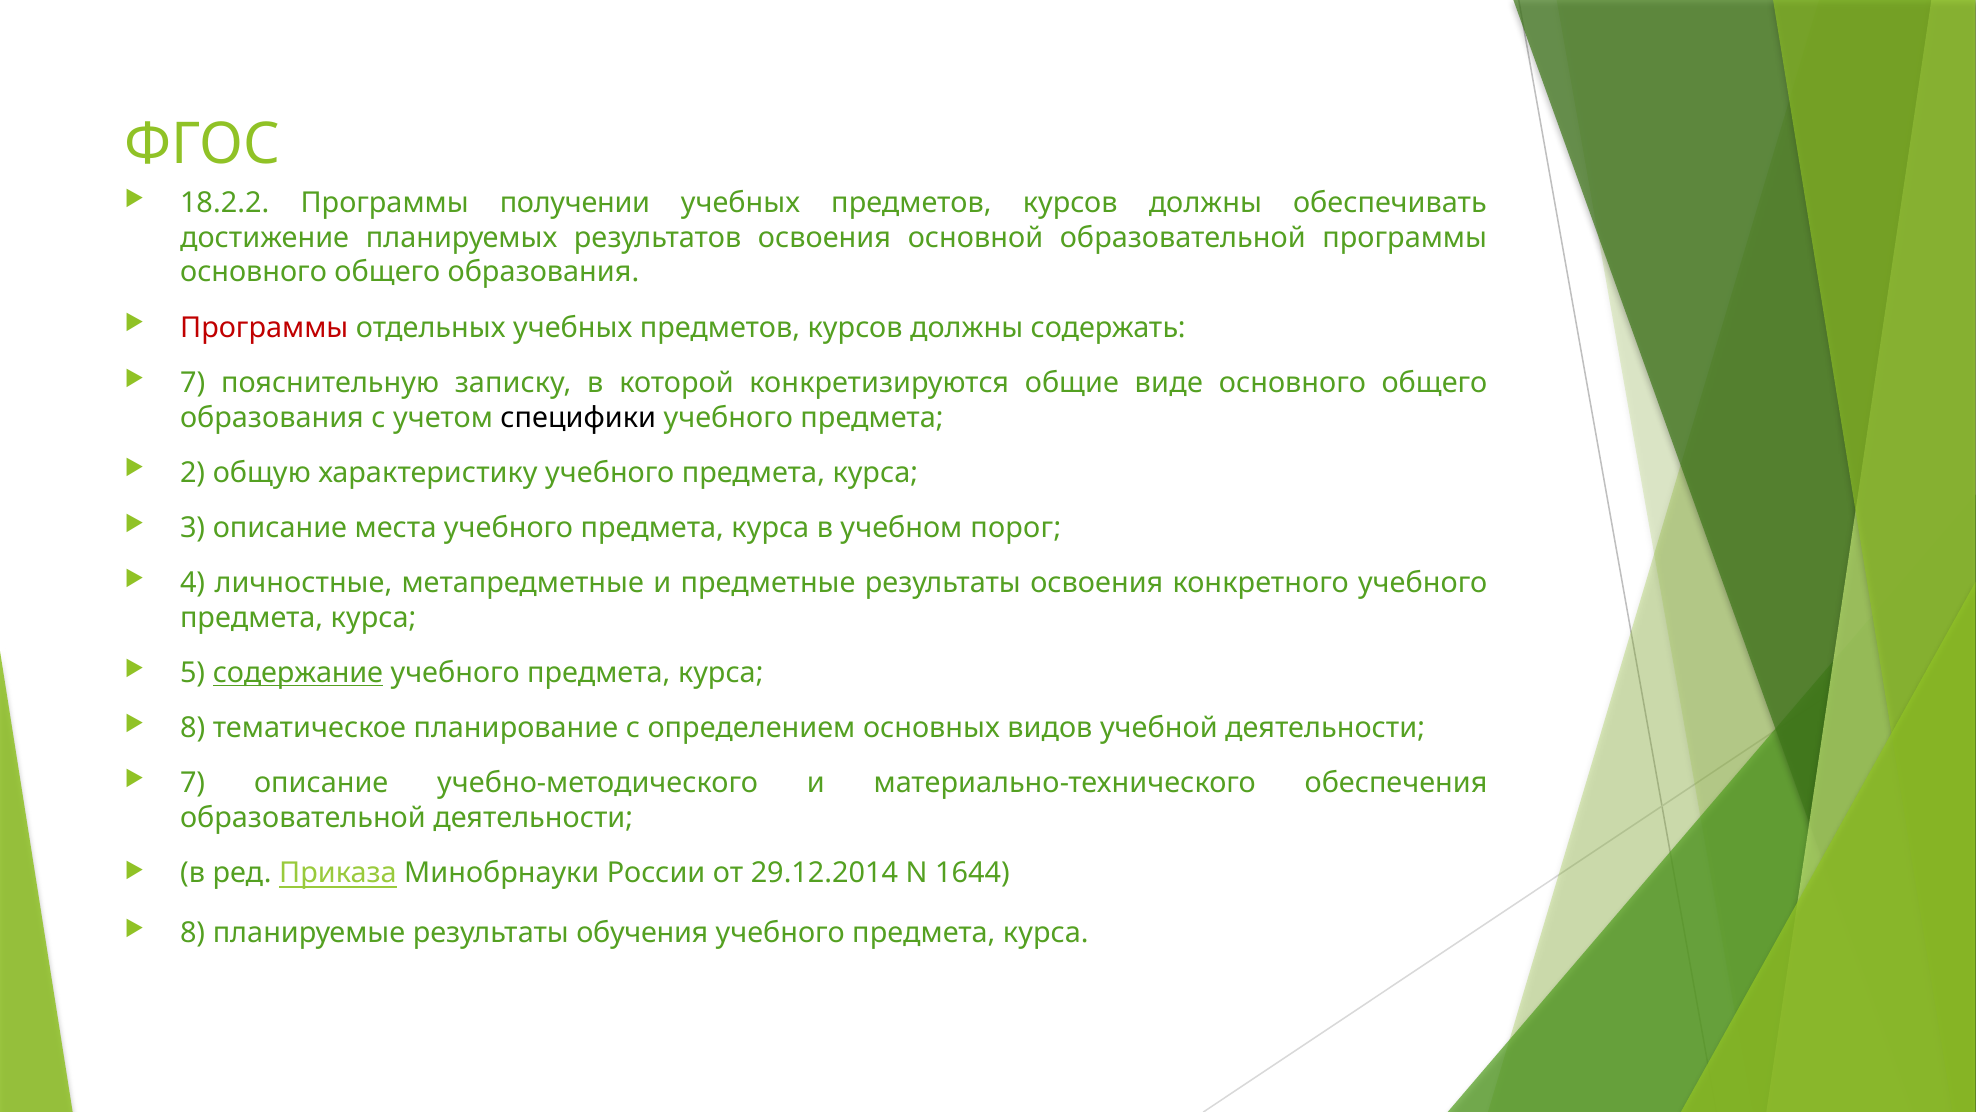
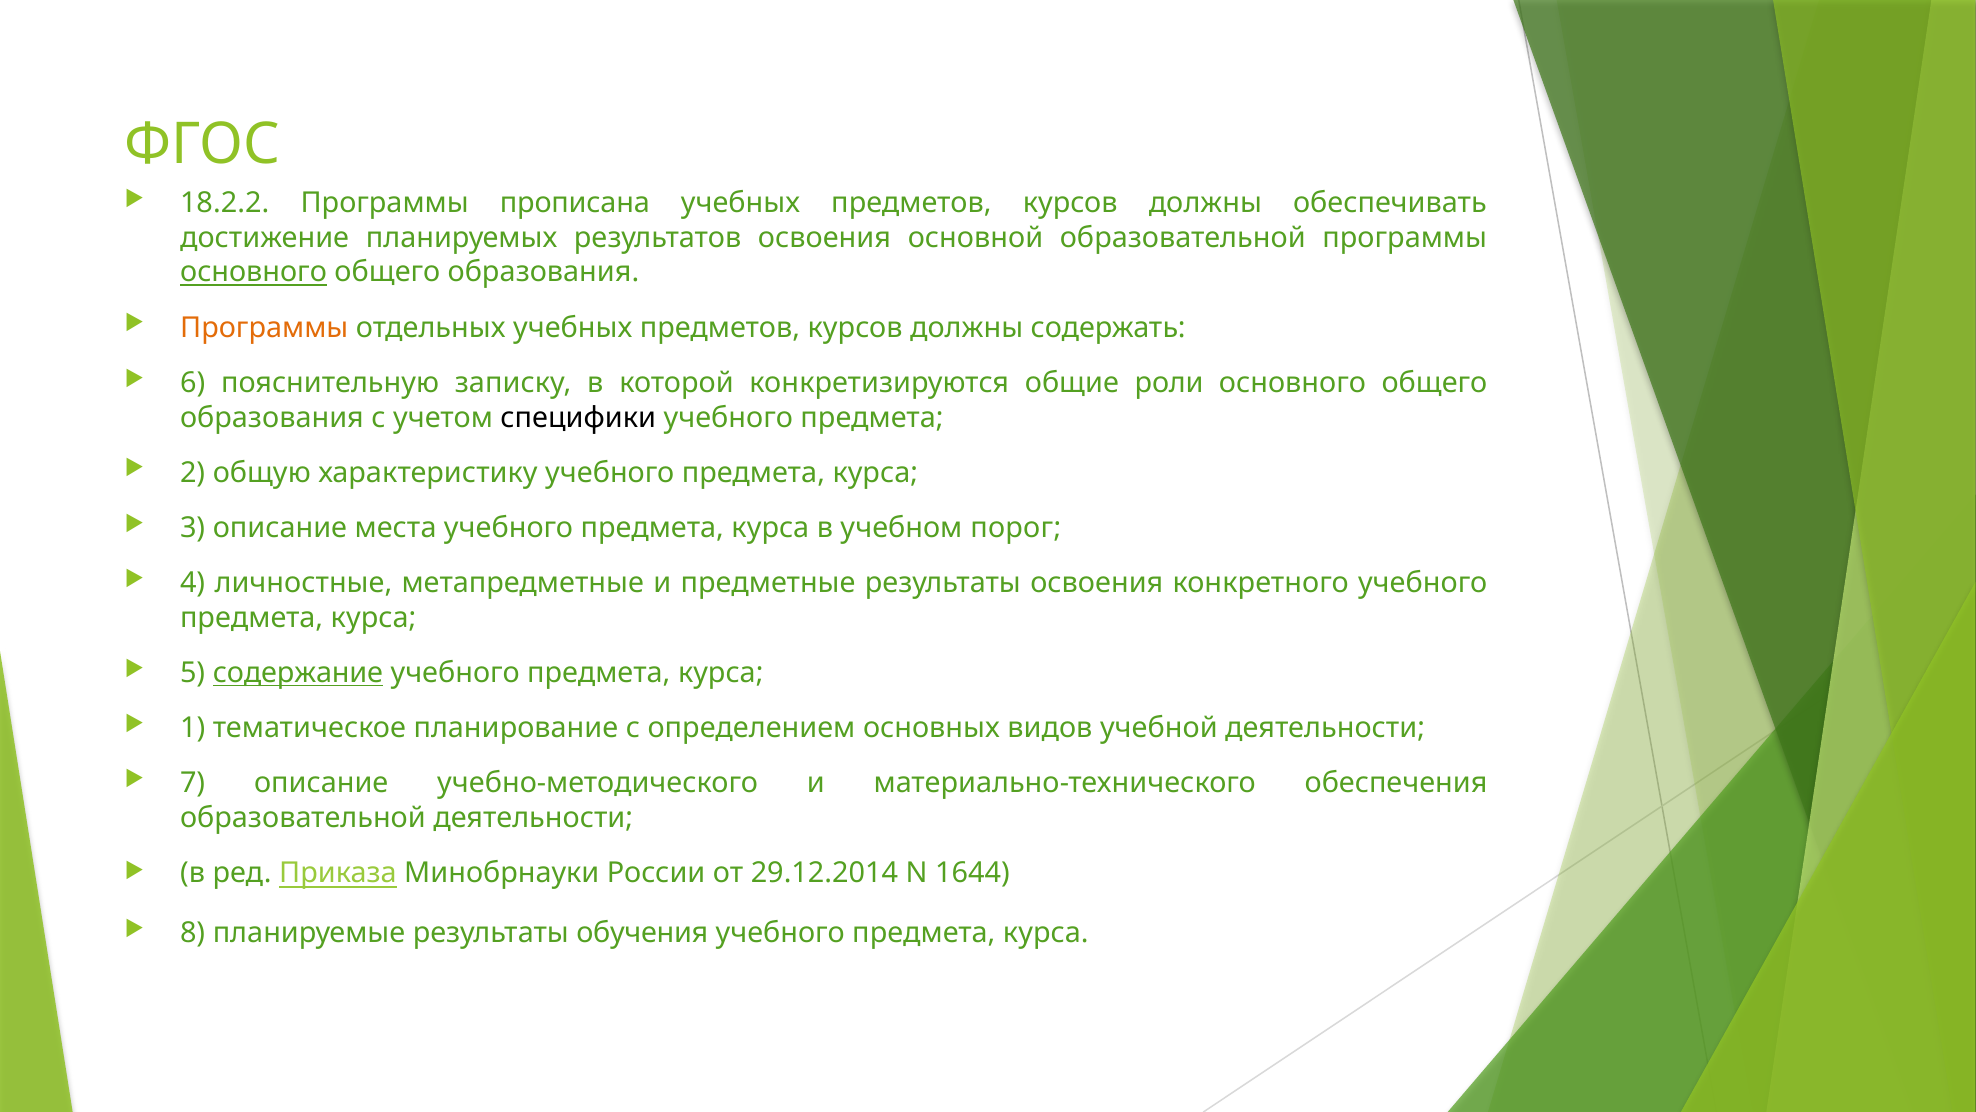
получении: получении -> прописана
основного at (254, 272) underline: none -> present
Программы at (264, 328) colour: red -> orange
7 at (193, 383): 7 -> 6
виде: виде -> роли
8 at (193, 728): 8 -> 1
